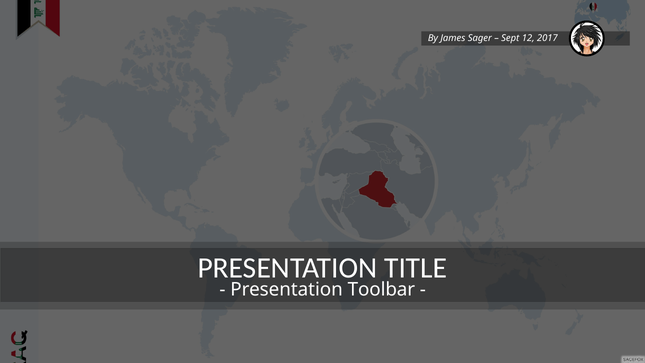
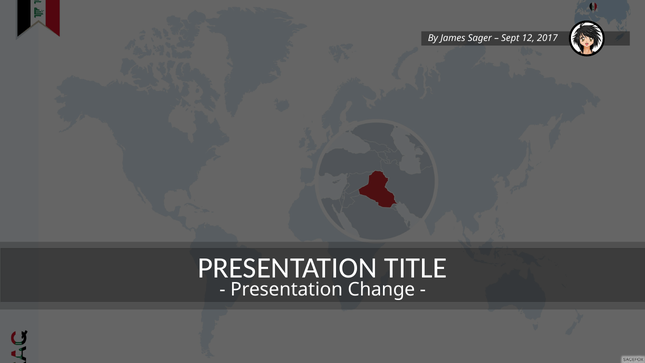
Toolbar: Toolbar -> Change
